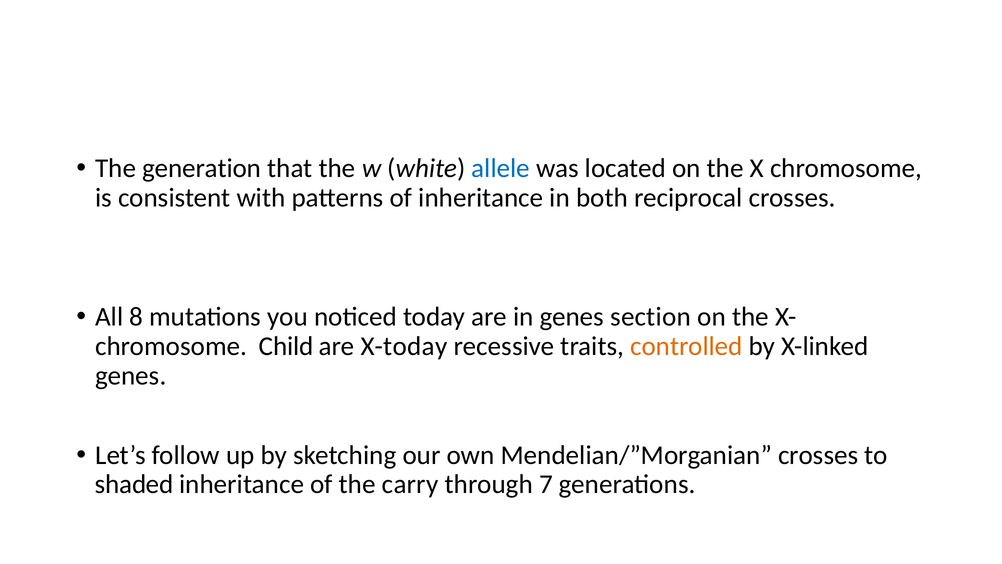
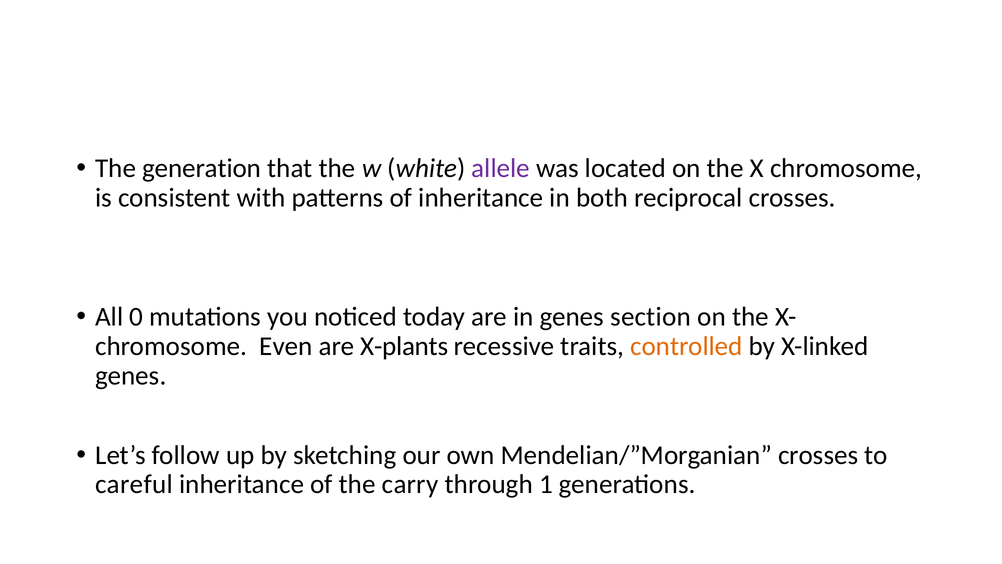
allele colour: blue -> purple
8: 8 -> 0
Child: Child -> Even
X-today: X-today -> X-plants
shaded: shaded -> careful
7: 7 -> 1
